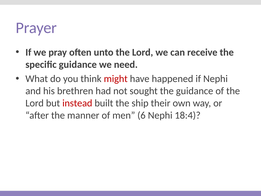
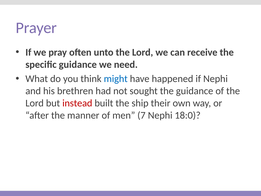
might colour: red -> blue
6: 6 -> 7
18:4: 18:4 -> 18:0
